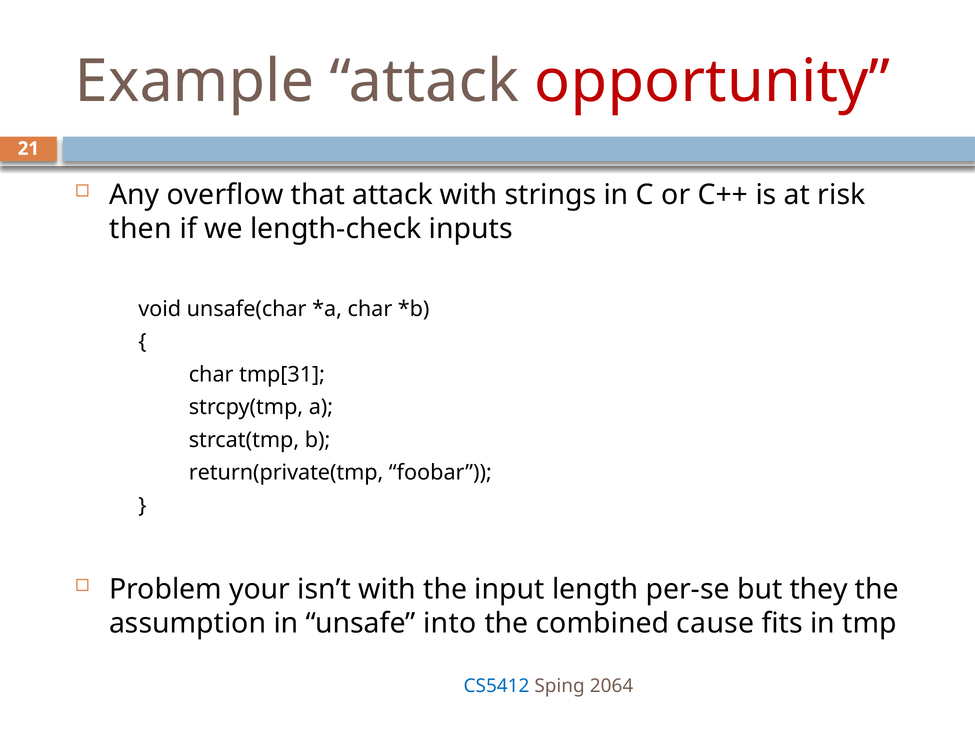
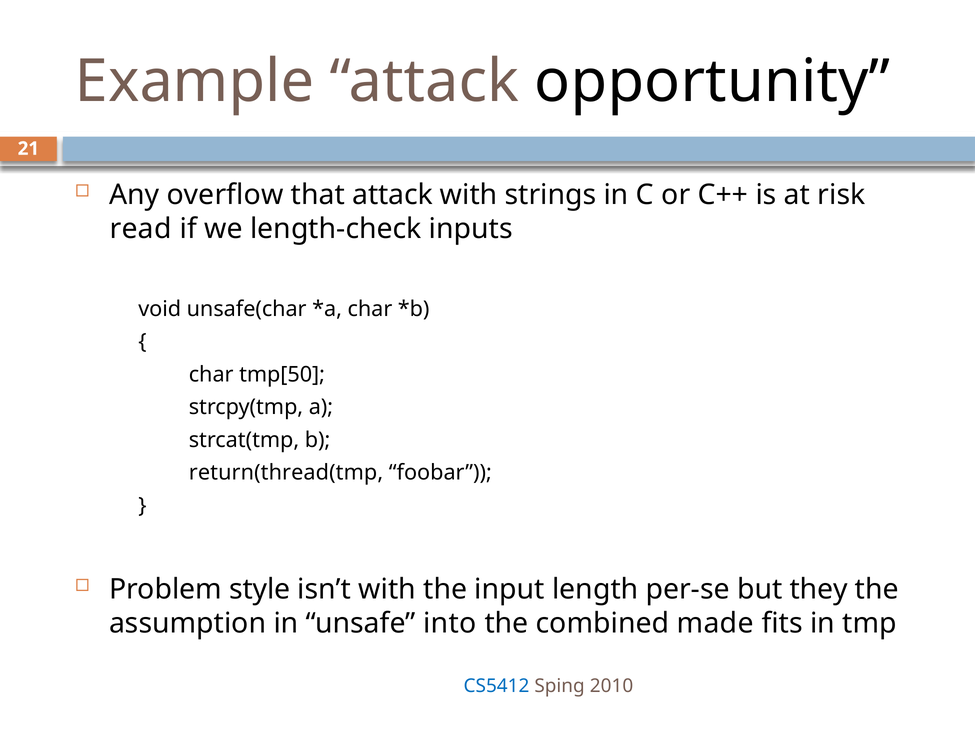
opportunity colour: red -> black
then: then -> read
tmp[31: tmp[31 -> tmp[50
return(private(tmp: return(private(tmp -> return(thread(tmp
your: your -> style
cause: cause -> made
2064: 2064 -> 2010
